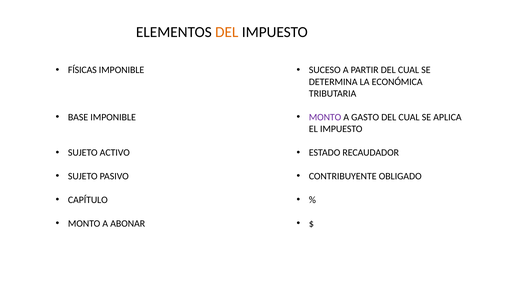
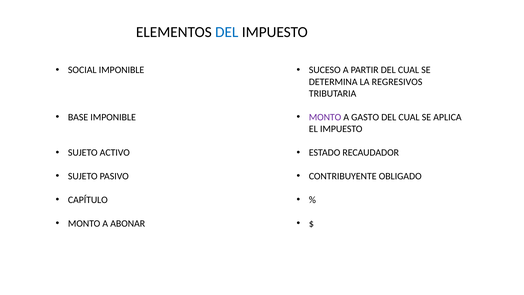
DEL at (227, 32) colour: orange -> blue
FÍSICAS: FÍSICAS -> SOCIAL
ECONÓMICA: ECONÓMICA -> REGRESIVOS
